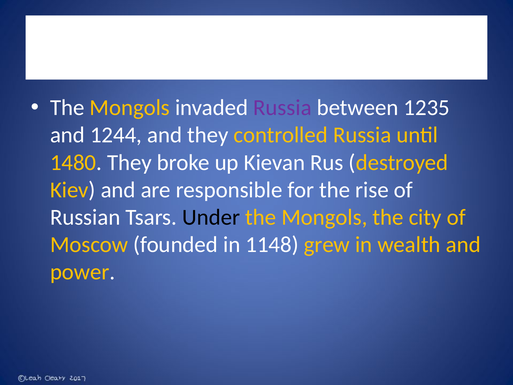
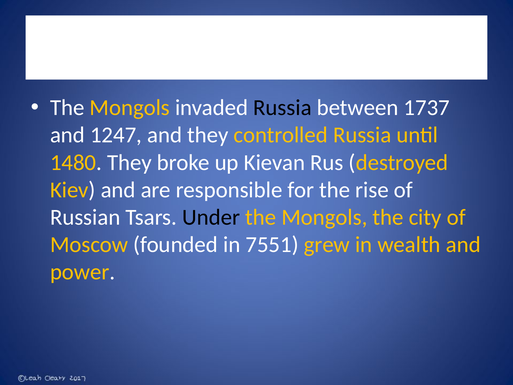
Russia at (282, 108) colour: purple -> black
1235: 1235 -> 1737
1244: 1244 -> 1247
1148: 1148 -> 7551
